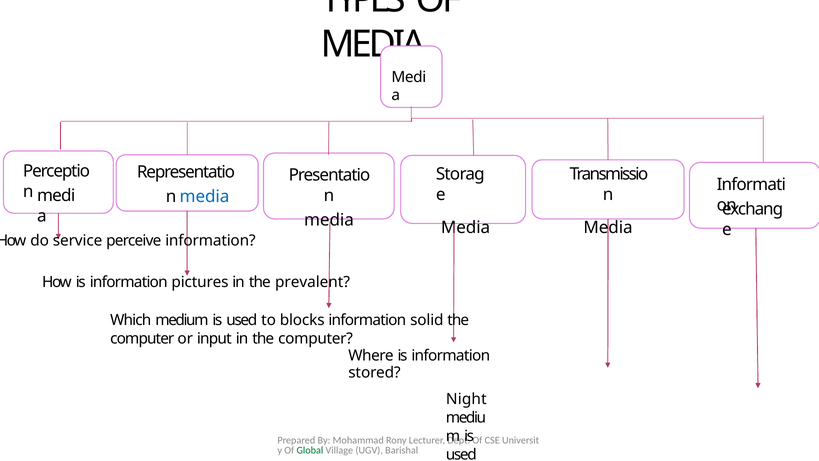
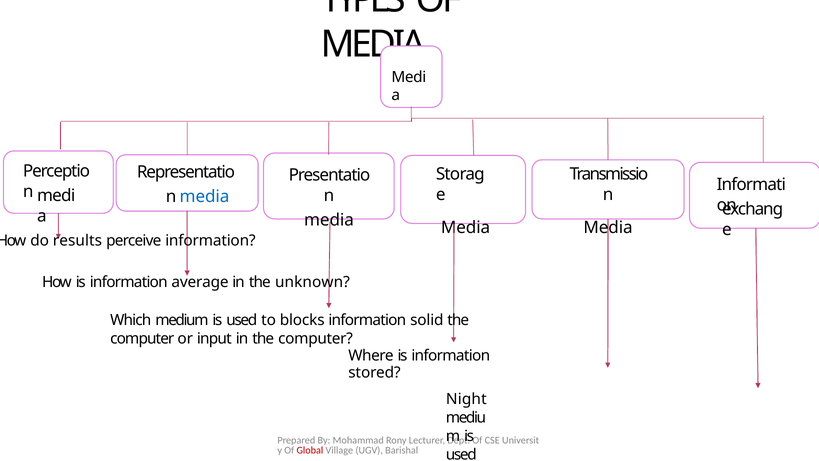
service: service -> results
pictures: pictures -> average
prevalent: prevalent -> unknown
Global colour: green -> red
